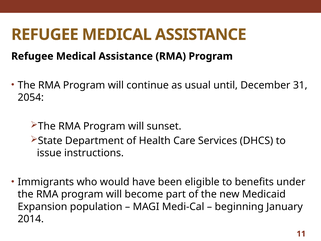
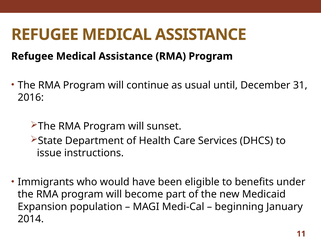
2054: 2054 -> 2016
